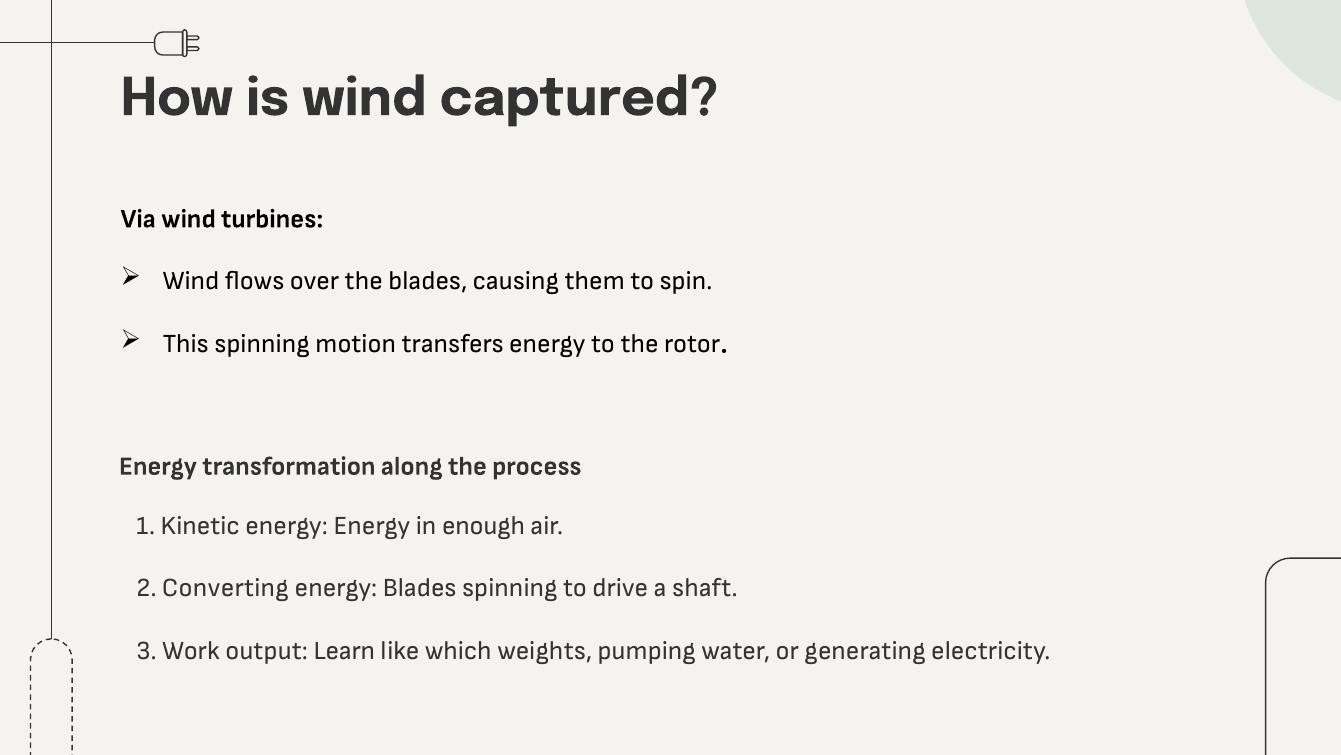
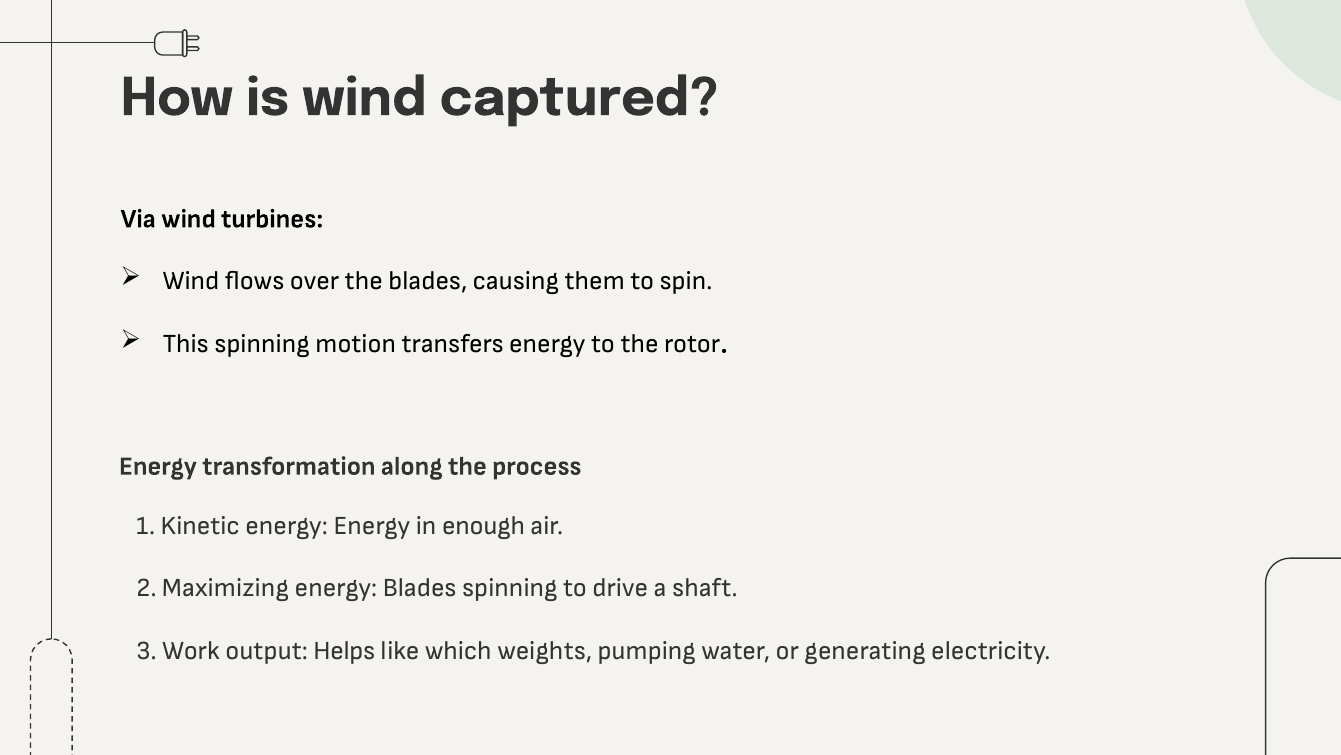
Converting: Converting -> Maximizing
Learn: Learn -> Helps
